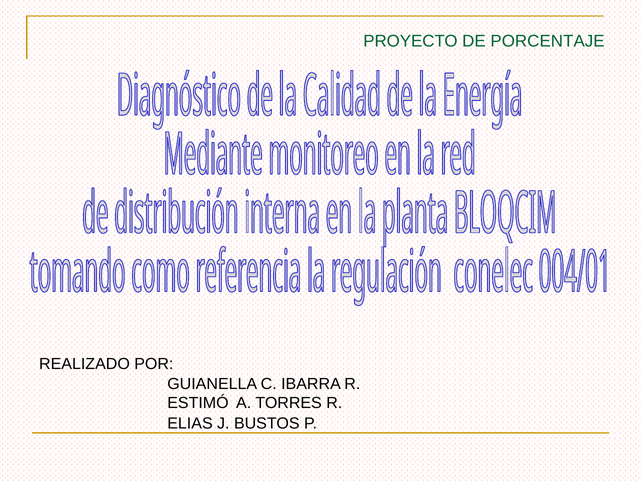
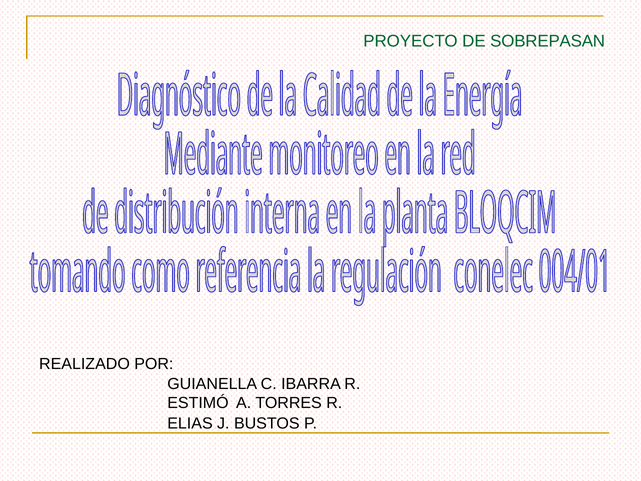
PORCENTAJE: PORCENTAJE -> SOBREPASAN
